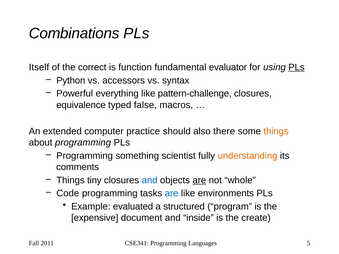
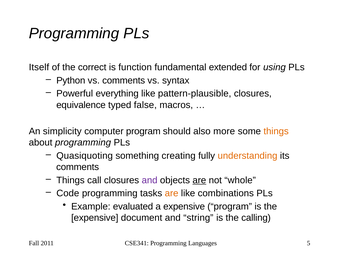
Combinations at (74, 34): Combinations -> Programming
evaluator: evaluator -> extended
PLs at (296, 67) underline: present -> none
vs accessors: accessors -> comments
pattern-challenge: pattern-challenge -> pattern-plausible
extended: extended -> simplicity
computer practice: practice -> program
there: there -> more
Programming at (85, 156): Programming -> Quasiquoting
scientist: scientist -> creating
tiny: tiny -> call
and at (150, 180) colour: blue -> purple
are at (172, 194) colour: blue -> orange
environments: environments -> combinations
a structured: structured -> expensive
inside: inside -> string
create: create -> calling
